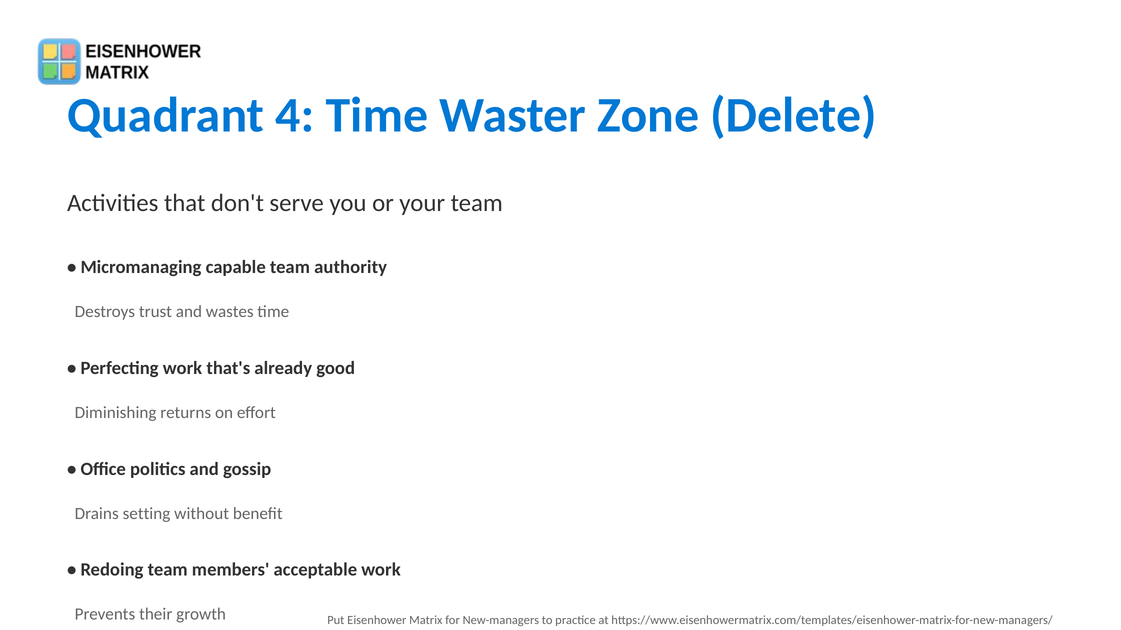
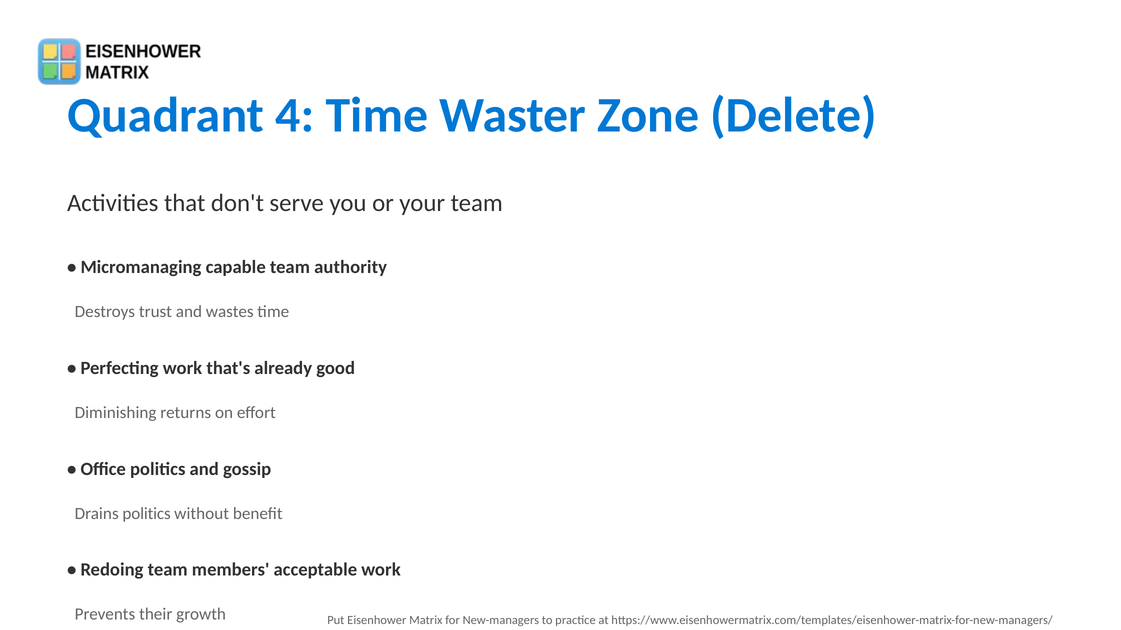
Drains setting: setting -> politics
